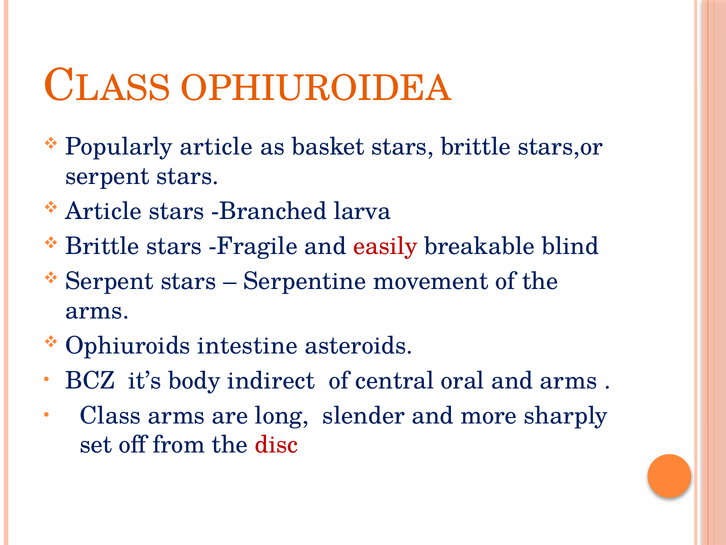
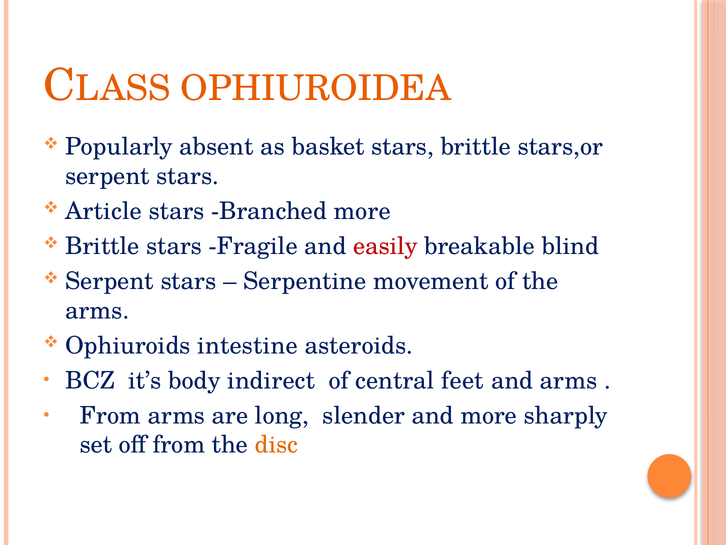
Popularly article: article -> absent
Branched larva: larva -> more
oral: oral -> feet
Class at (110, 416): Class -> From
disc colour: red -> orange
